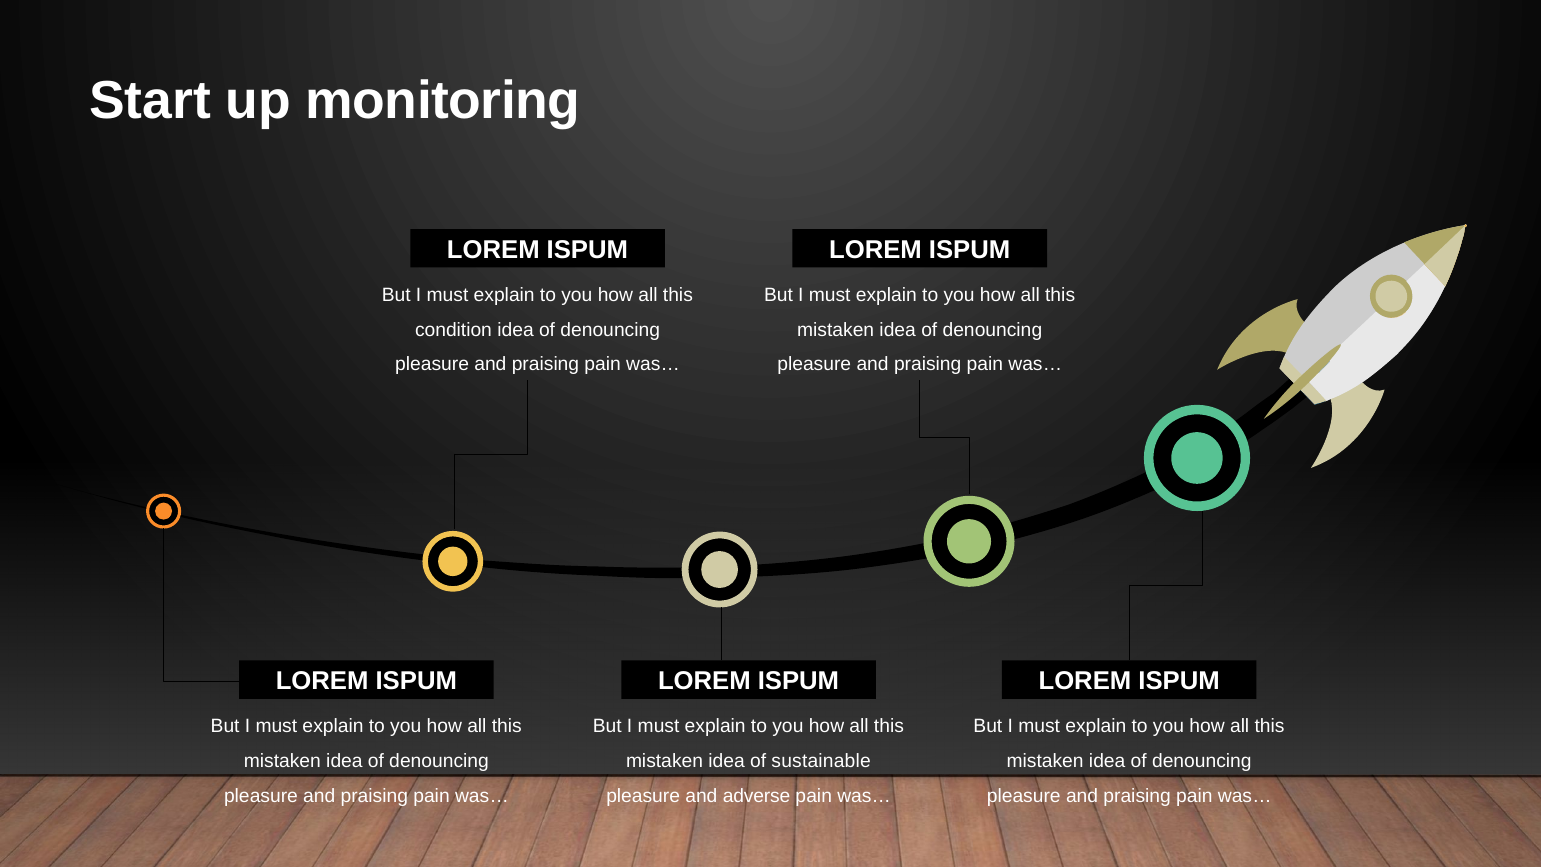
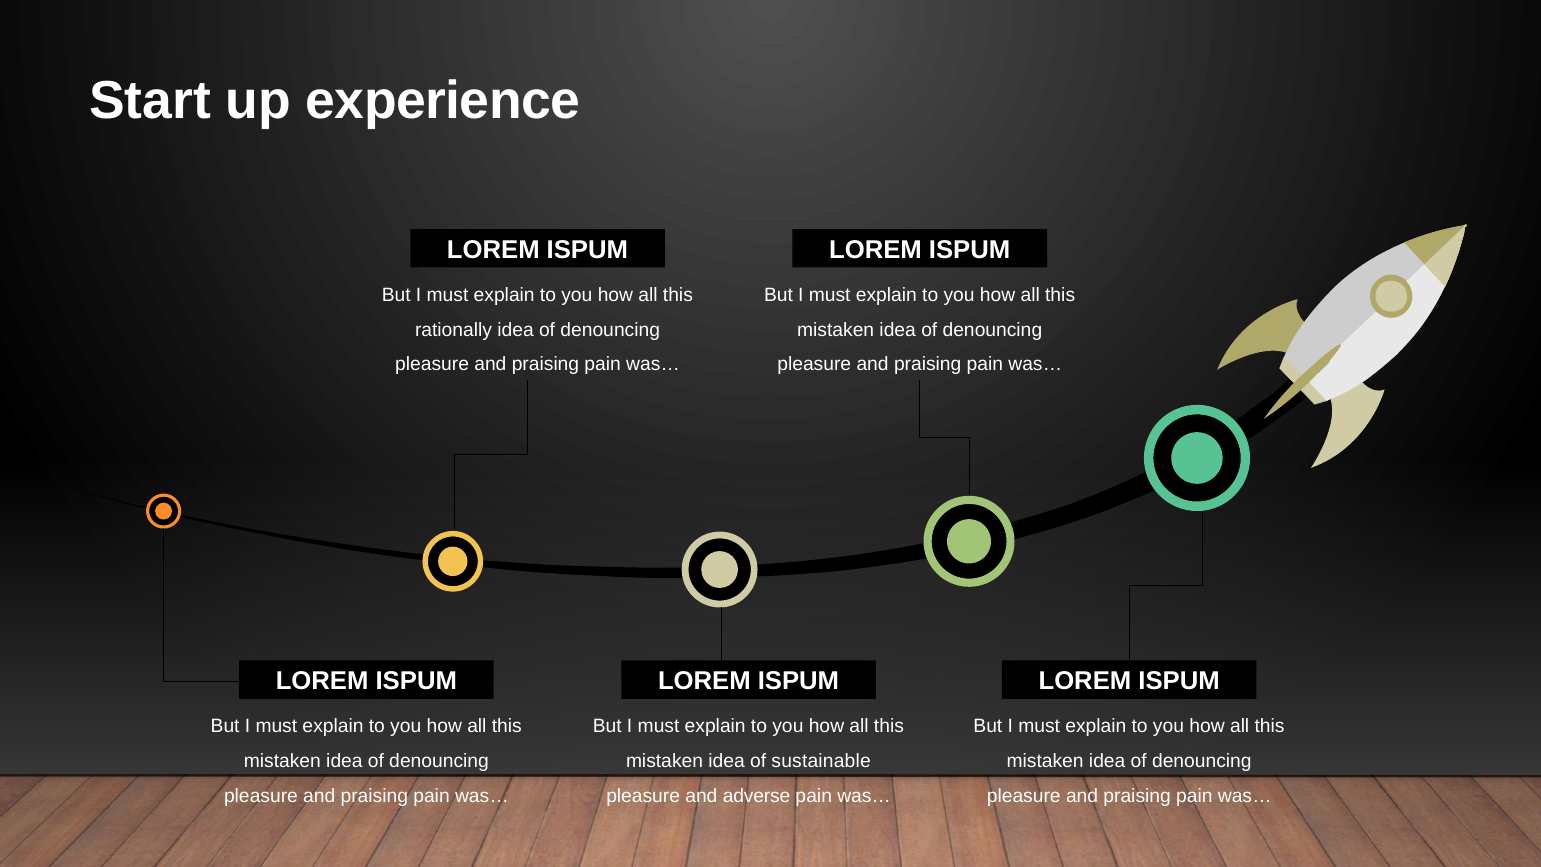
monitoring: monitoring -> experience
condition: condition -> rationally
